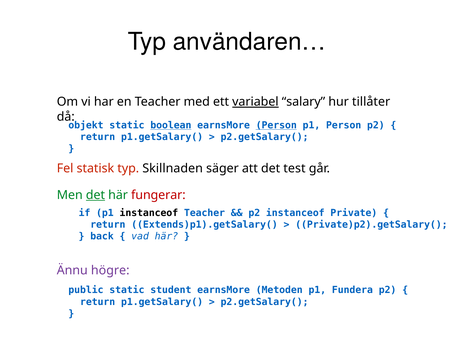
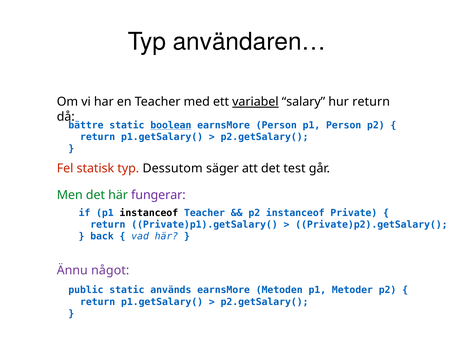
hur tillåter: tillåter -> return
objekt: objekt -> bättre
Person at (276, 125) underline: present -> none
Skillnaden: Skillnaden -> Dessutom
det at (95, 195) underline: present -> none
fungerar colour: red -> purple
Extends)p1).getSalary(: Extends)p1).getSalary( -> Private)p1).getSalary(
högre: högre -> något
student: student -> används
Fundera: Fundera -> Metoder
